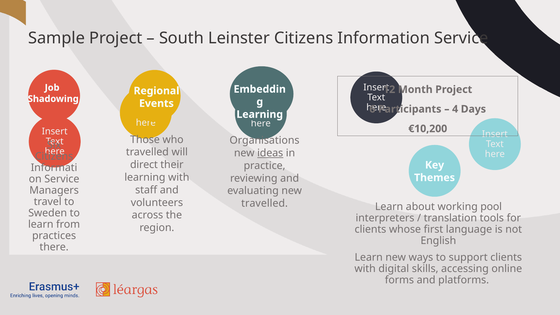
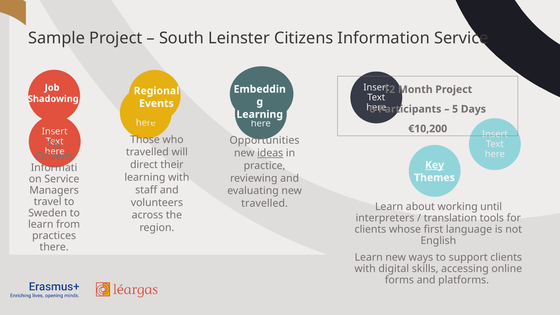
4: 4 -> 5
Organisations: Organisations -> Opportunities
Key underline: none -> present
pool: pool -> until
